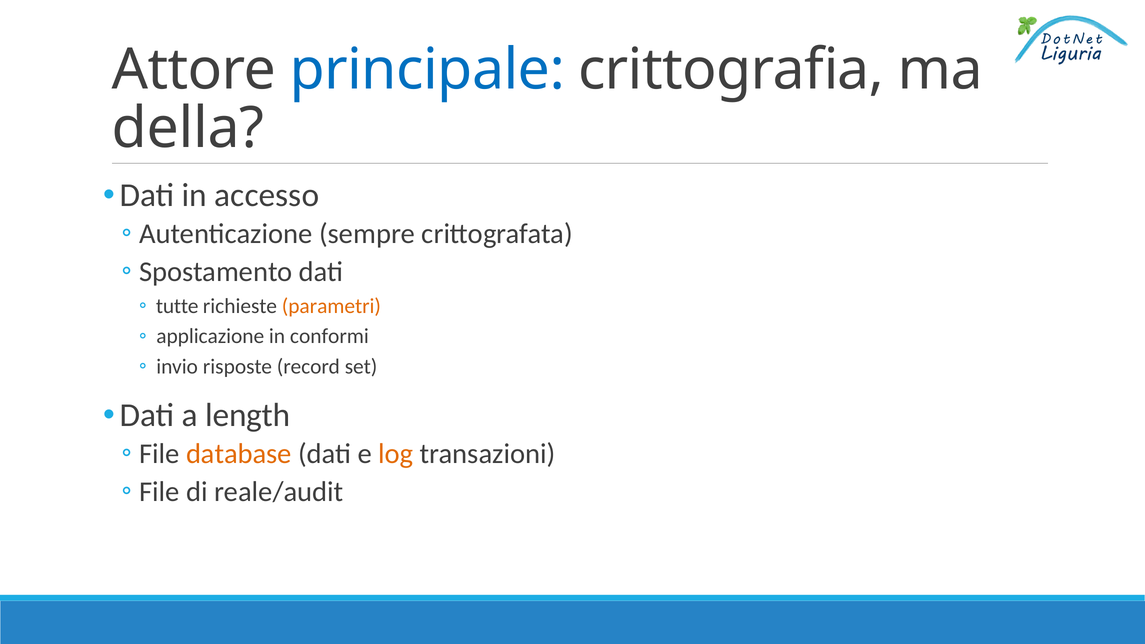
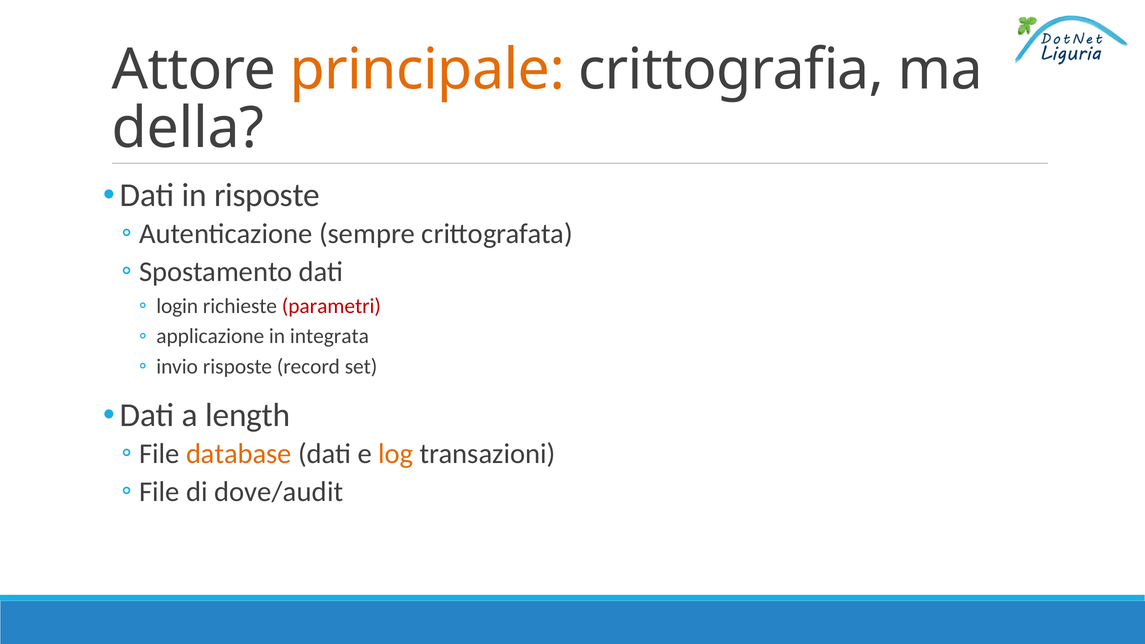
principale colour: blue -> orange
in accesso: accesso -> risposte
tutte: tutte -> login
parametri colour: orange -> red
conformi: conformi -> integrata
reale/audit: reale/audit -> dove/audit
